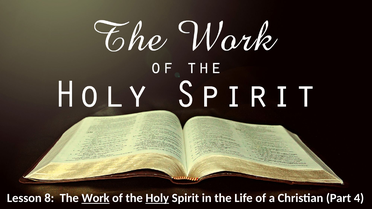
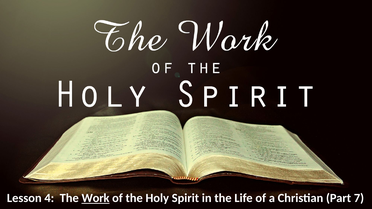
8: 8 -> 4
Holy underline: present -> none
4: 4 -> 7
